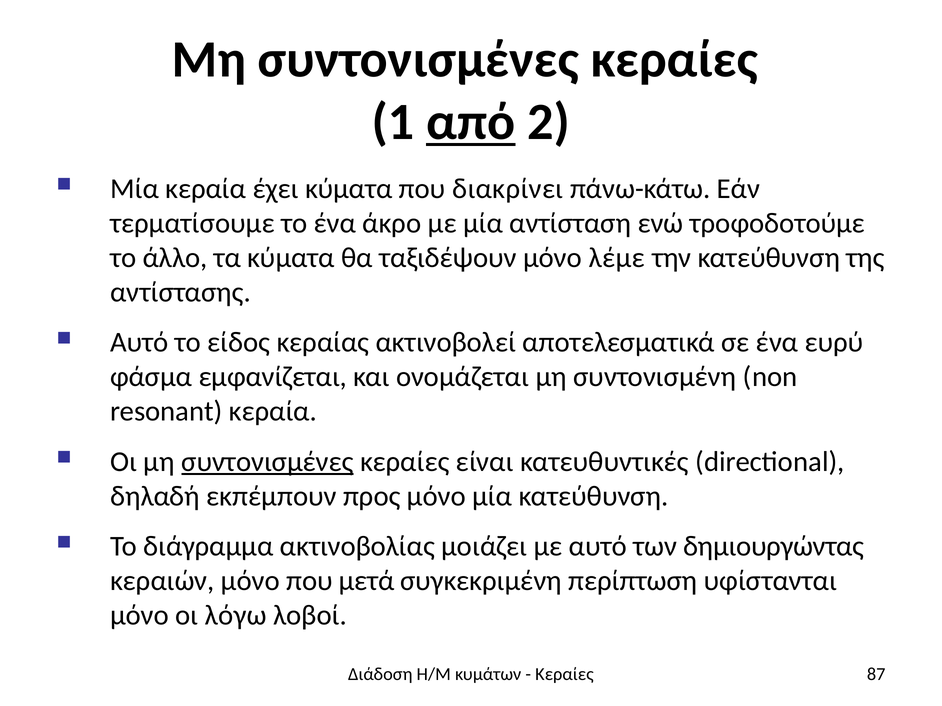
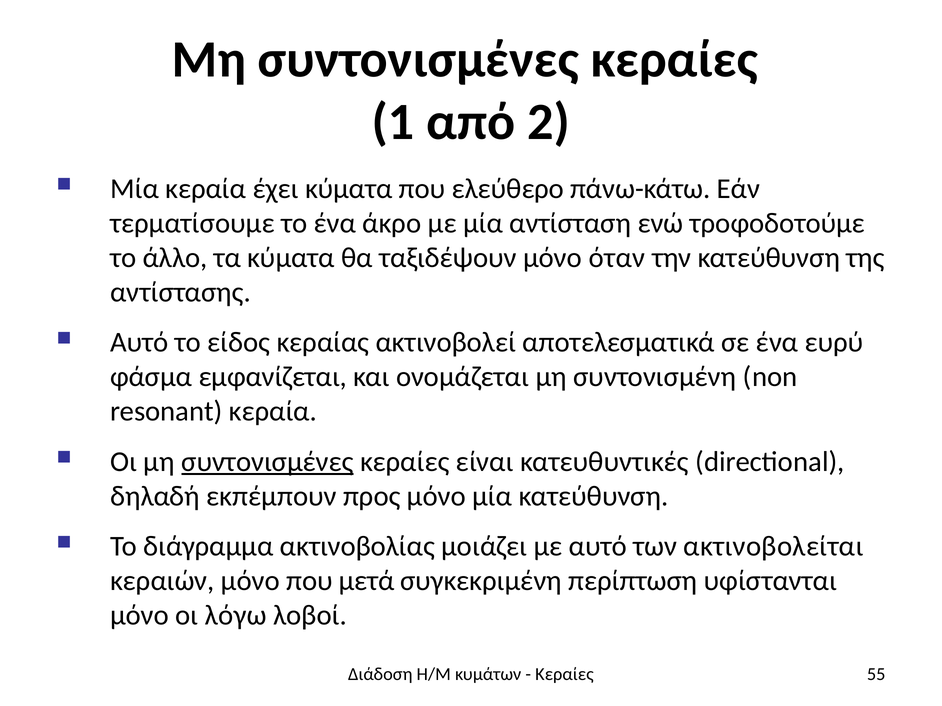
από underline: present -> none
διακρίνει: διακρίνει -> ελεύθερο
λέμε: λέμε -> όταν
δημιουργώντας: δημιουργώντας -> ακτινοβολείται
87: 87 -> 55
